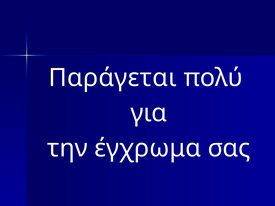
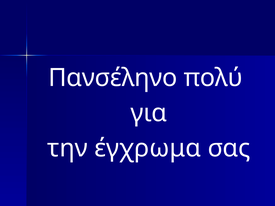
Παράγεται: Παράγεται -> Πανσέληνο
